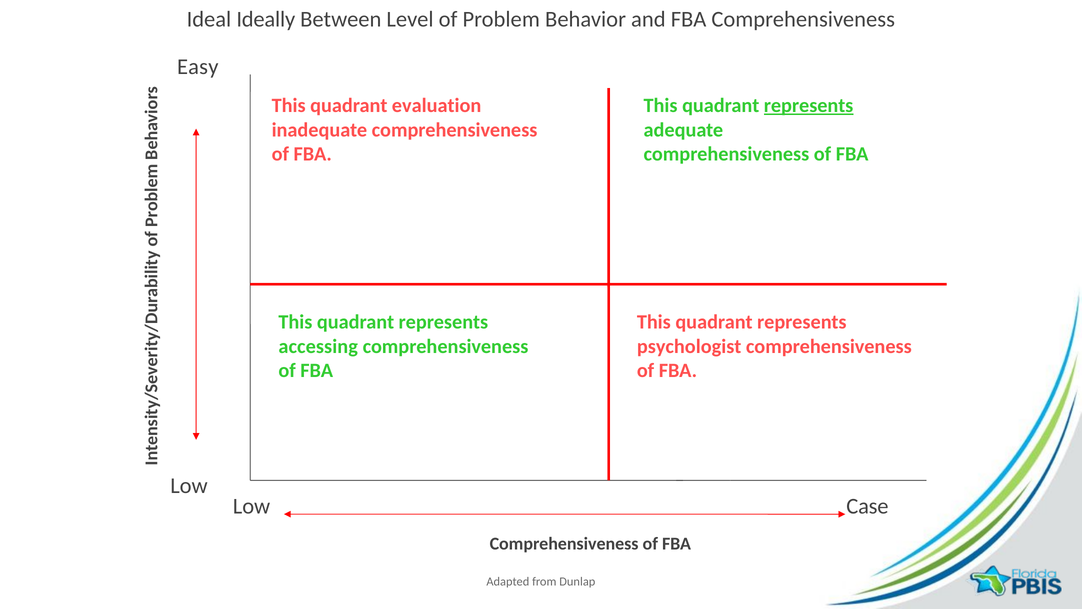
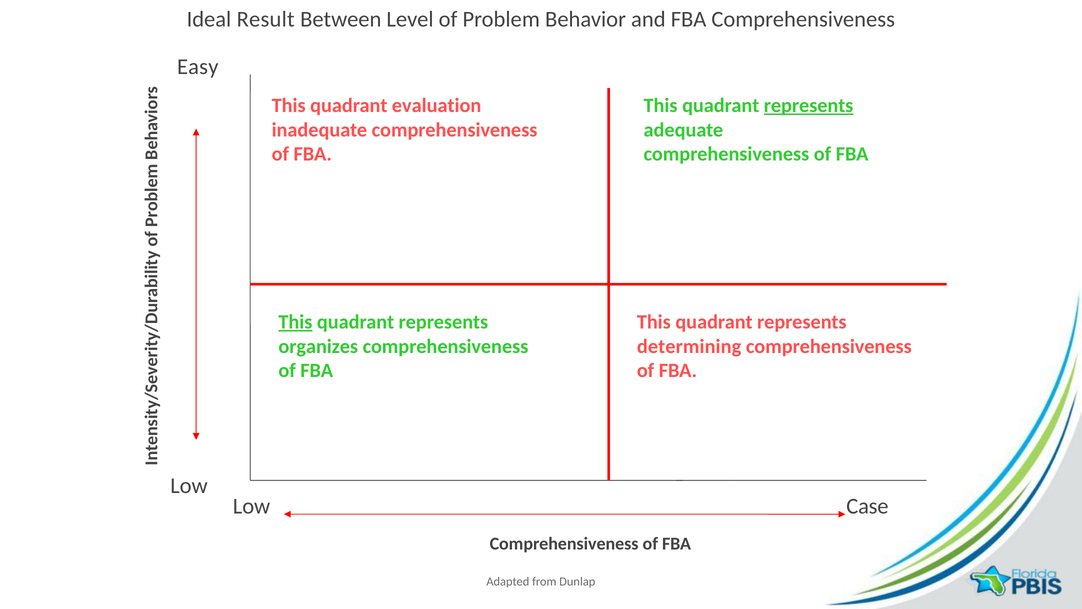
Ideally: Ideally -> Result
This at (295, 322) underline: none -> present
accessing: accessing -> organizes
psychologist: psychologist -> determining
